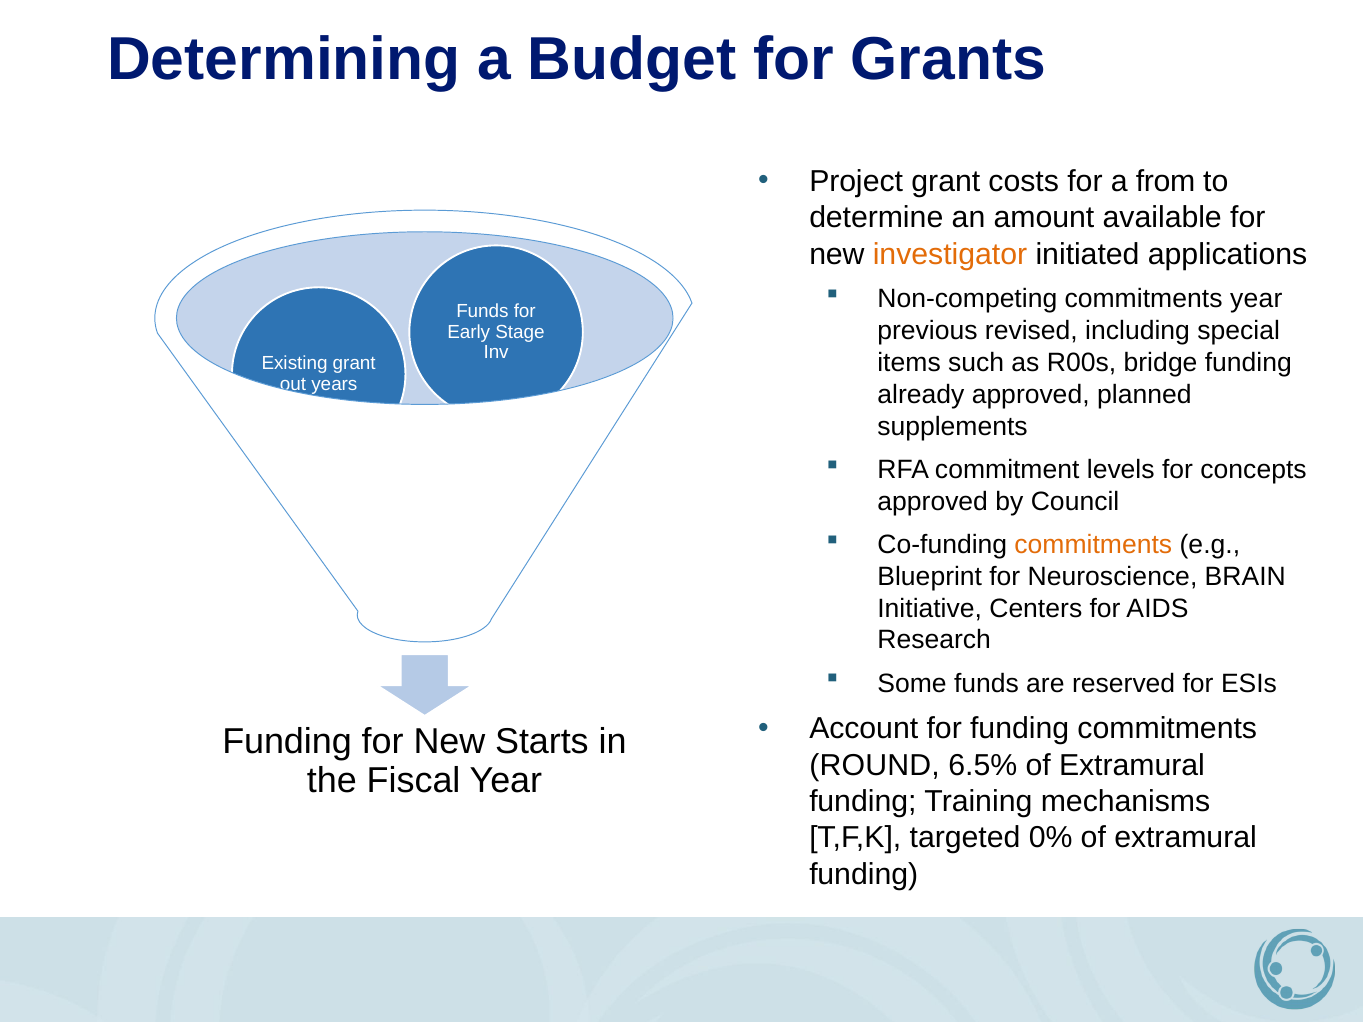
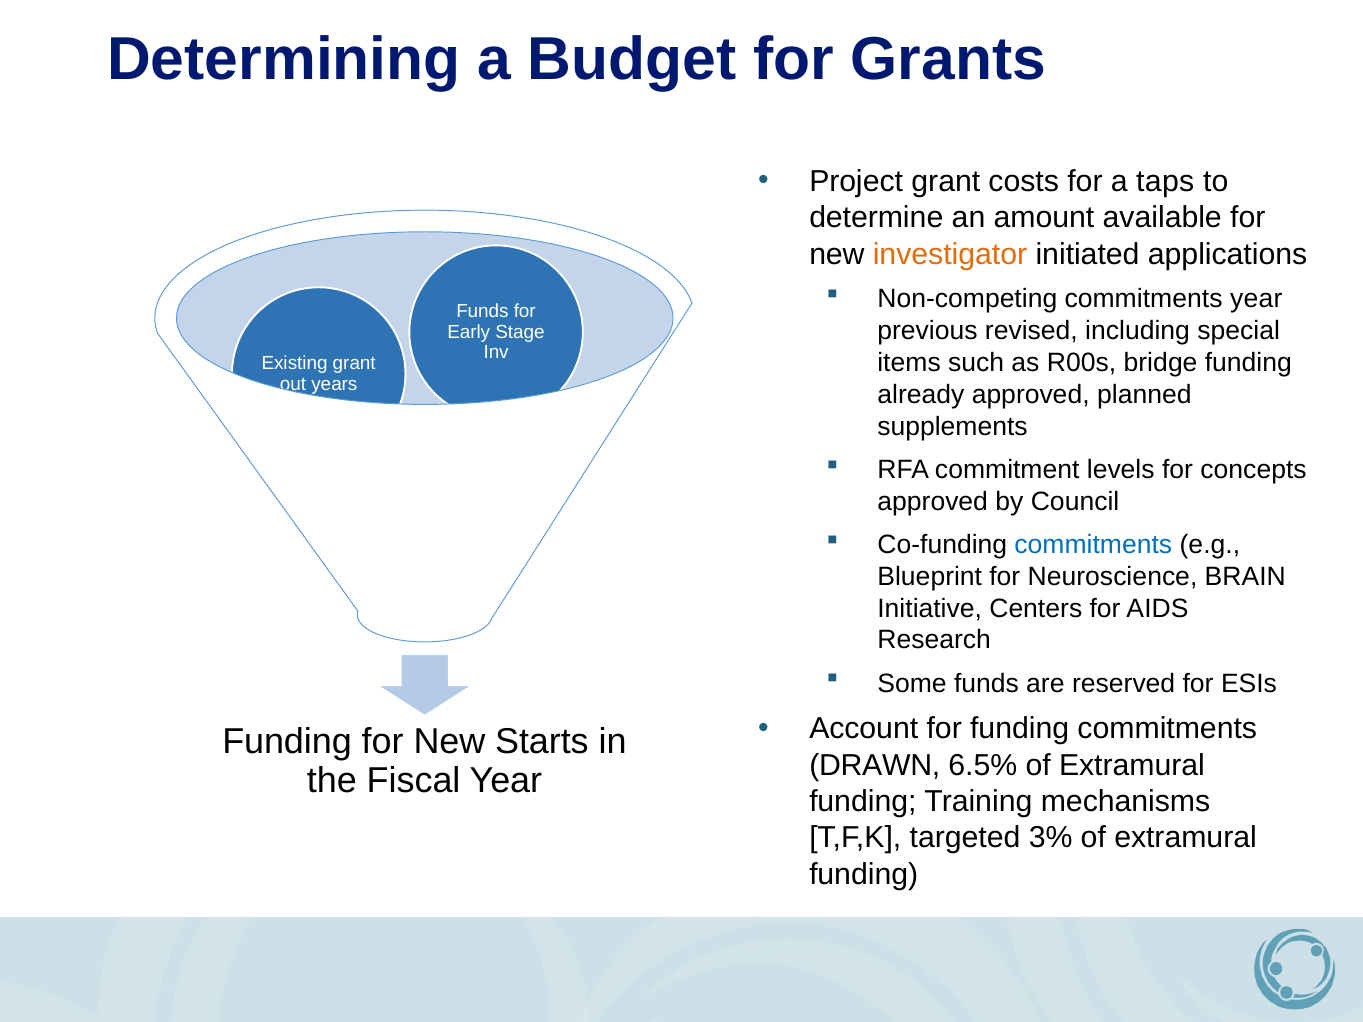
from: from -> taps
commitments at (1093, 545) colour: orange -> blue
ROUND: ROUND -> DRAWN
0%: 0% -> 3%
